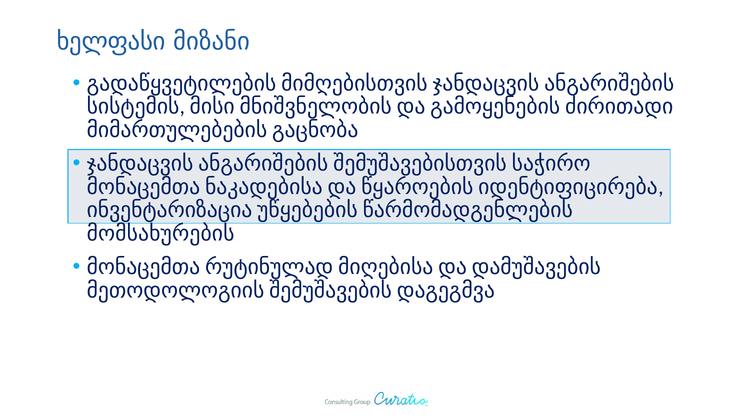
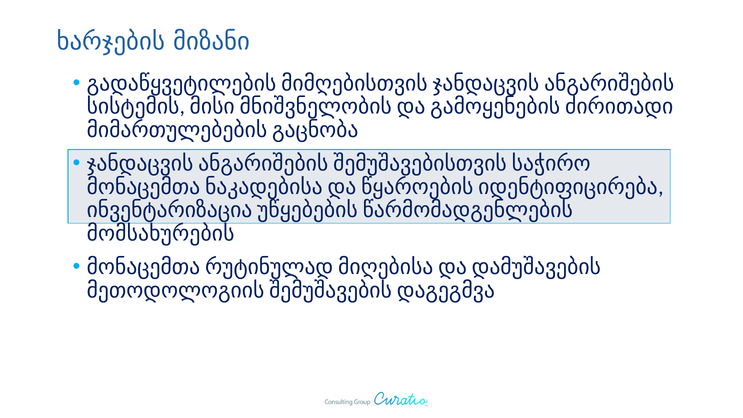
ხელფასი: ხელფასი -> ხარჯების
